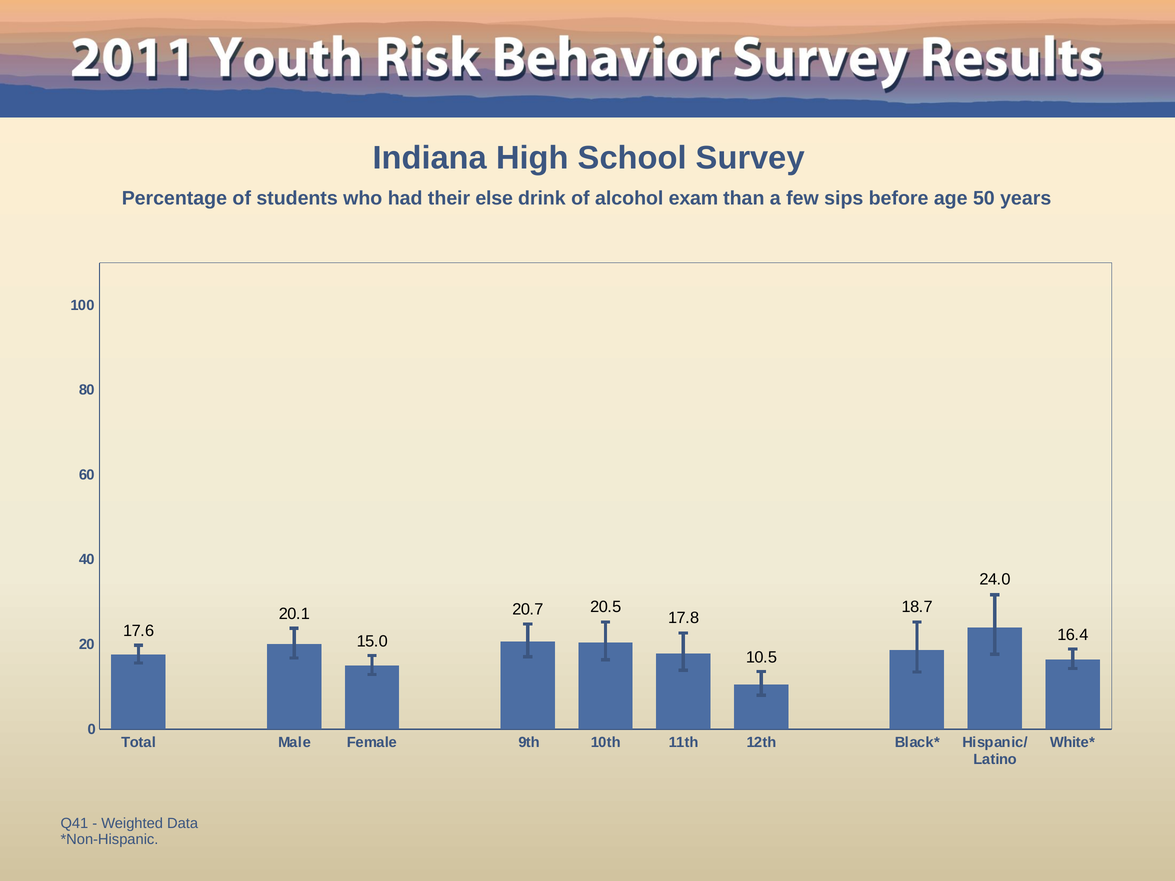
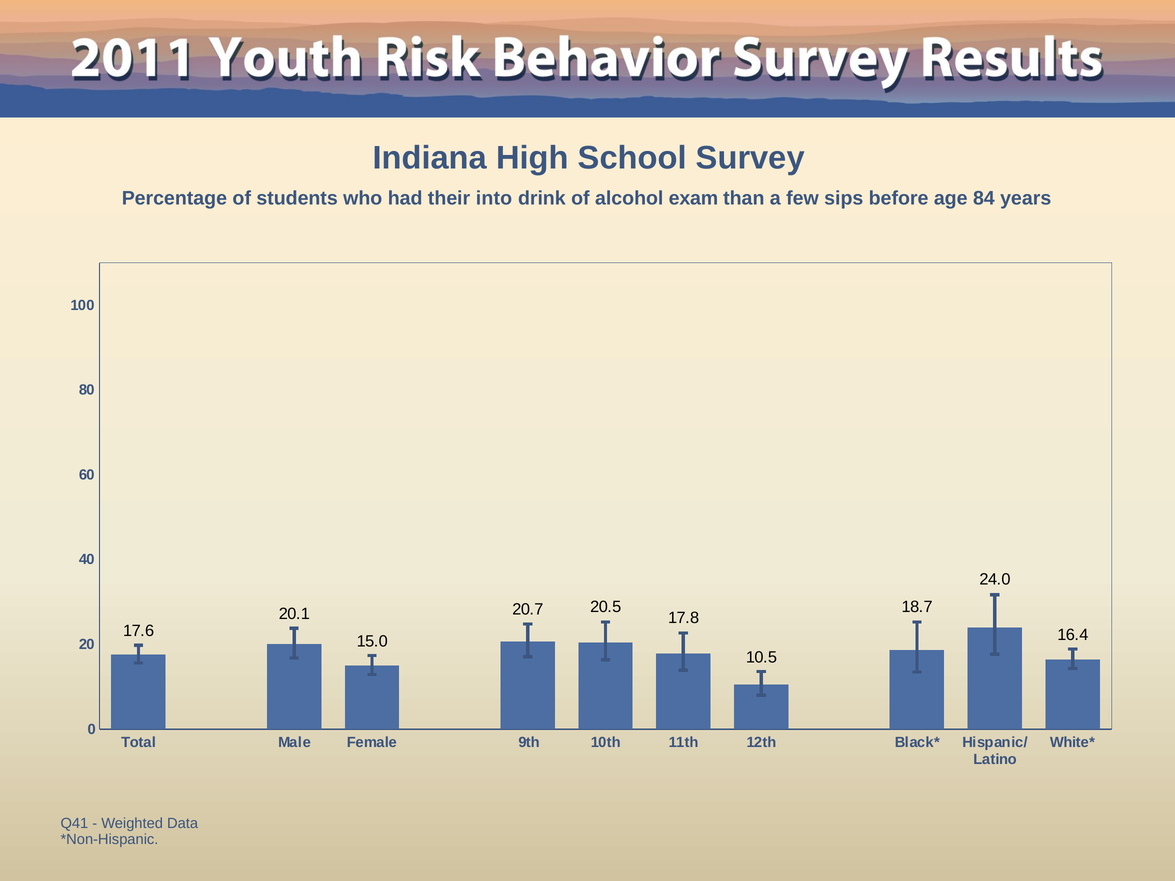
else: else -> into
50: 50 -> 84
